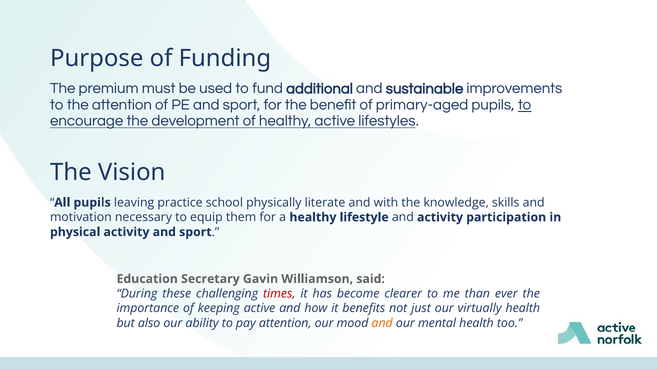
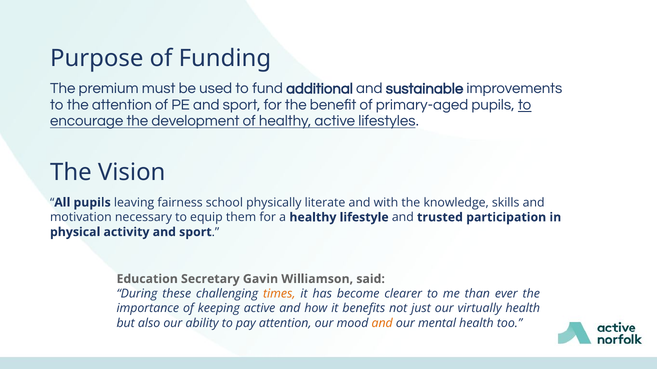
practice: practice -> fairness
and activity: activity -> trusted
times colour: red -> orange
